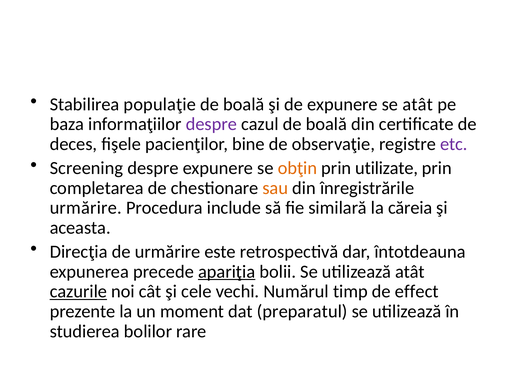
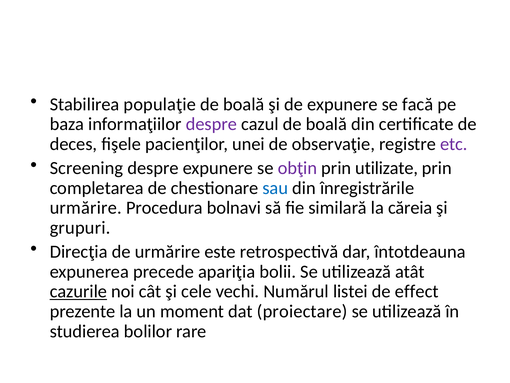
se atât: atât -> facă
bine: bine -> unei
obţin colour: orange -> purple
sau colour: orange -> blue
include: include -> bolnavi
aceasta: aceasta -> grupuri
apariţia underline: present -> none
timp: timp -> listei
preparatul: preparatul -> proiectare
